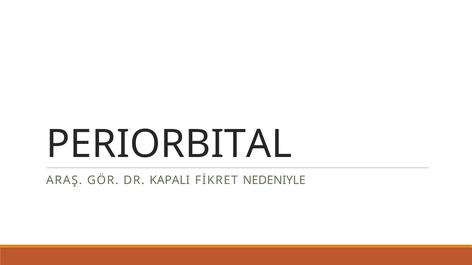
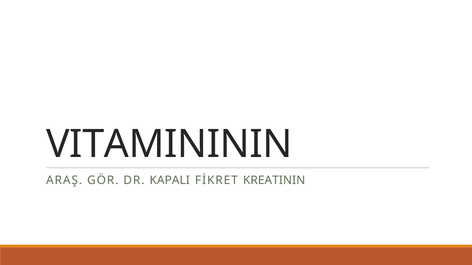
PERIORBITAL: PERIORBITAL -> VITAMINININ
NEDENIYLE: NEDENIYLE -> KREATININ
